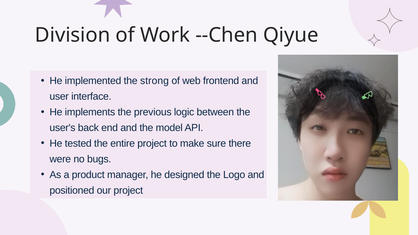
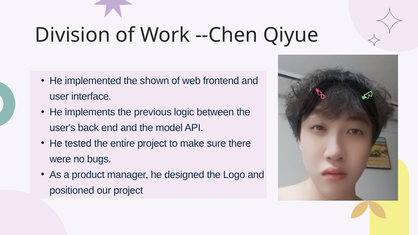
strong: strong -> shown
